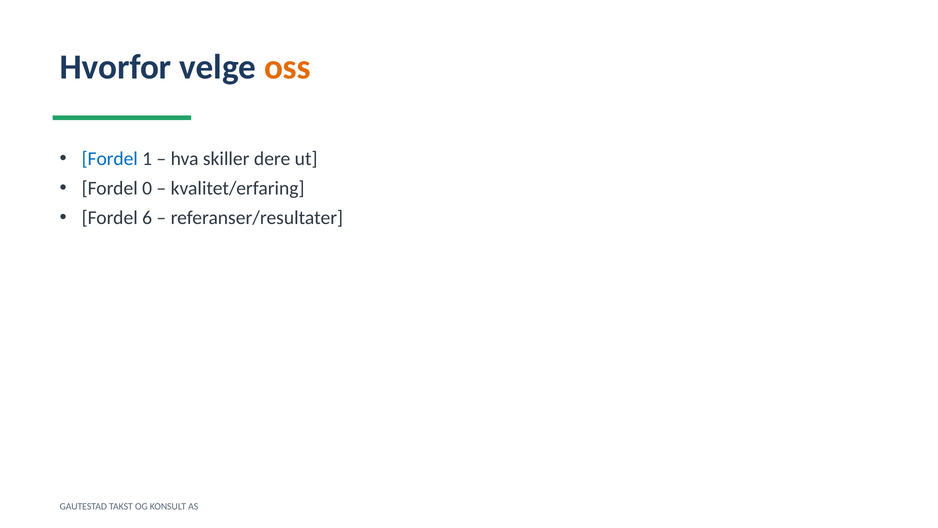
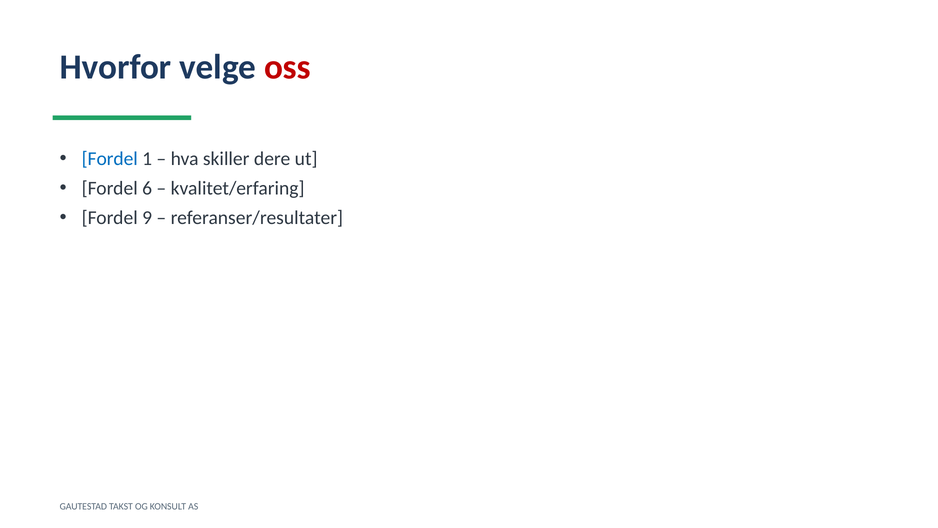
oss colour: orange -> red
0: 0 -> 6
6: 6 -> 9
